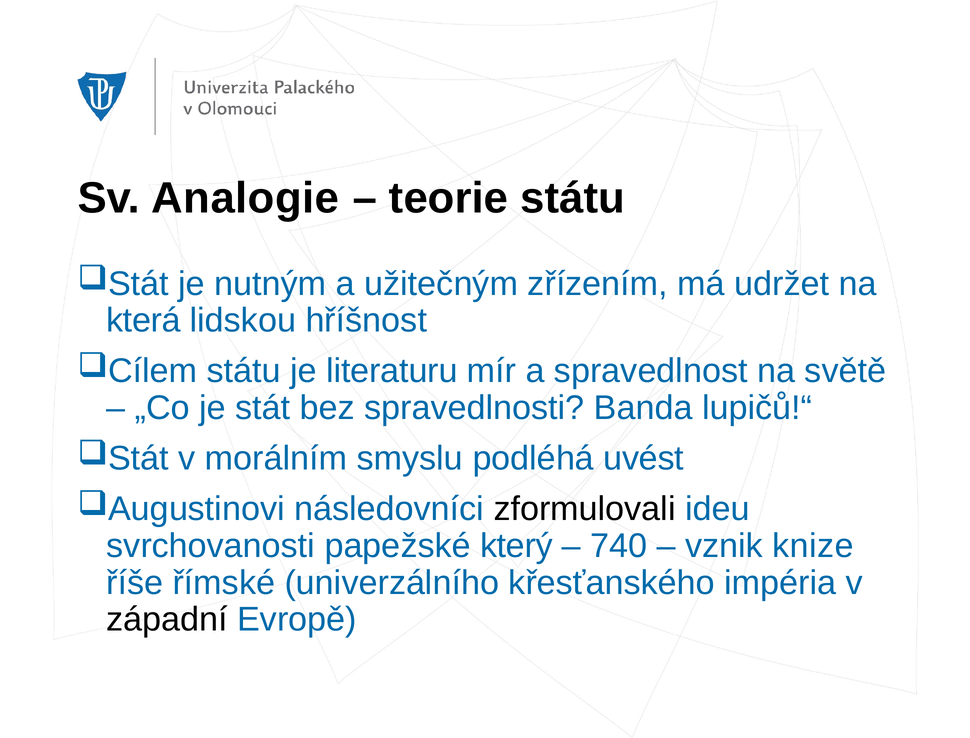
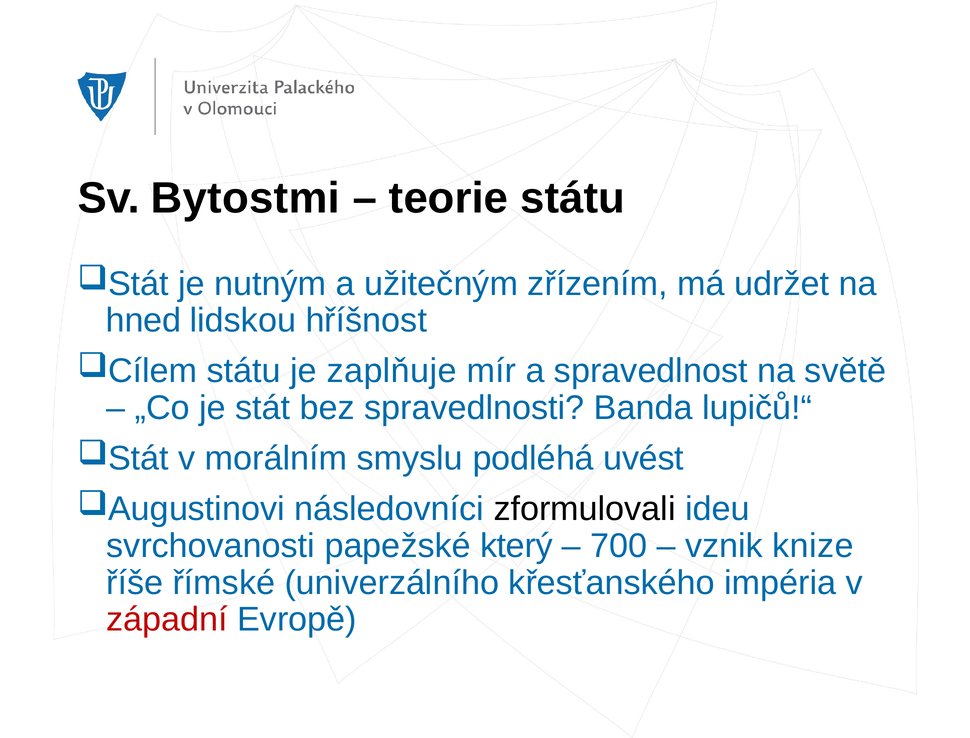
Analogie: Analogie -> Bytostmi
která: která -> hned
literaturu: literaturu -> zaplňuje
740: 740 -> 700
západní colour: black -> red
